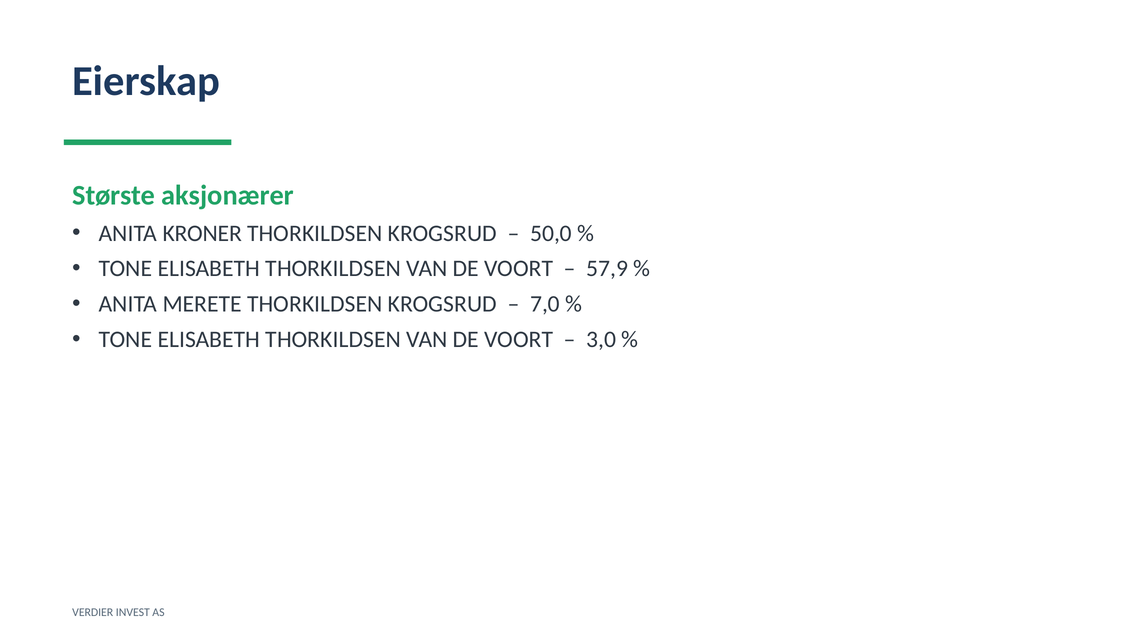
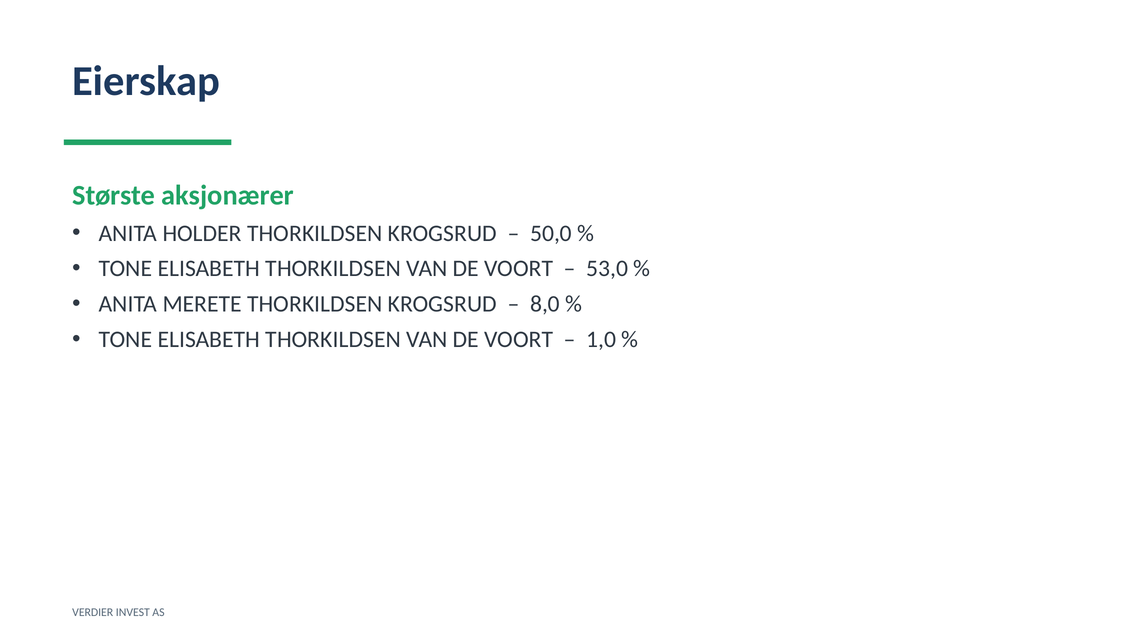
KRONER: KRONER -> HOLDER
57,9: 57,9 -> 53,0
7,0: 7,0 -> 8,0
3,0: 3,0 -> 1,0
